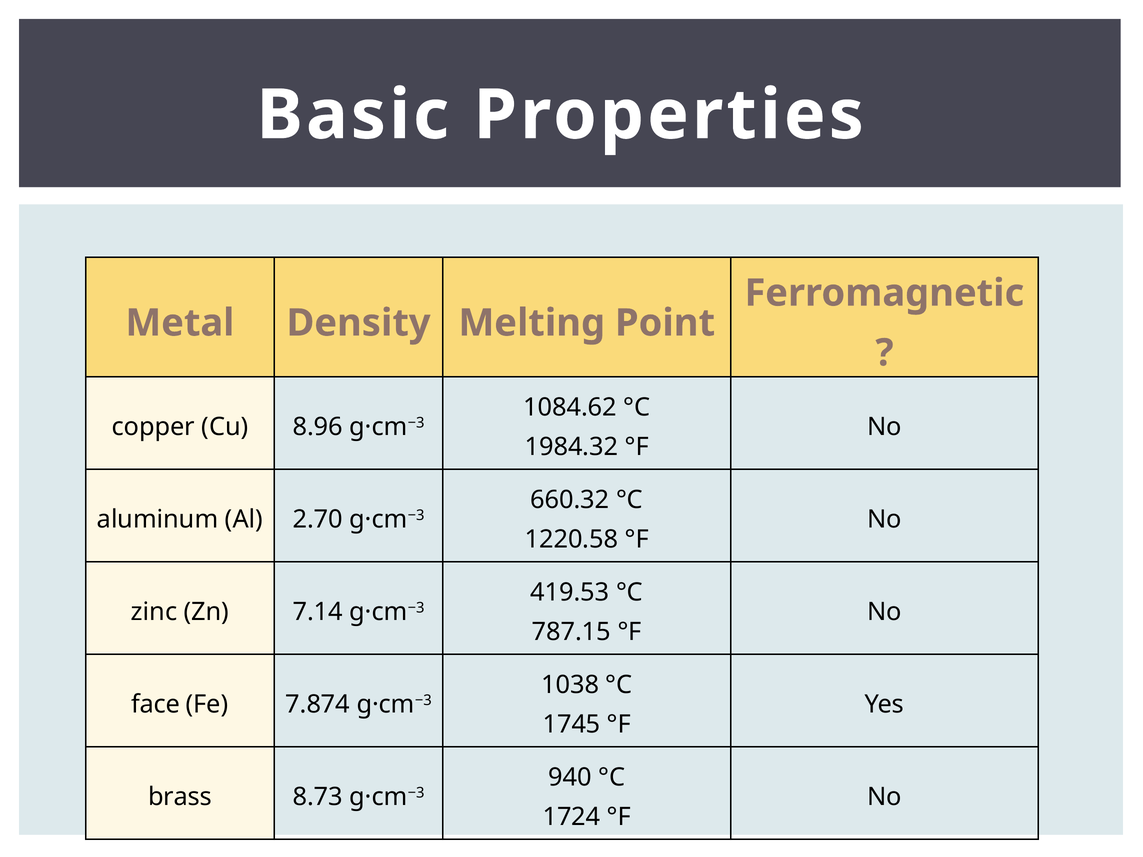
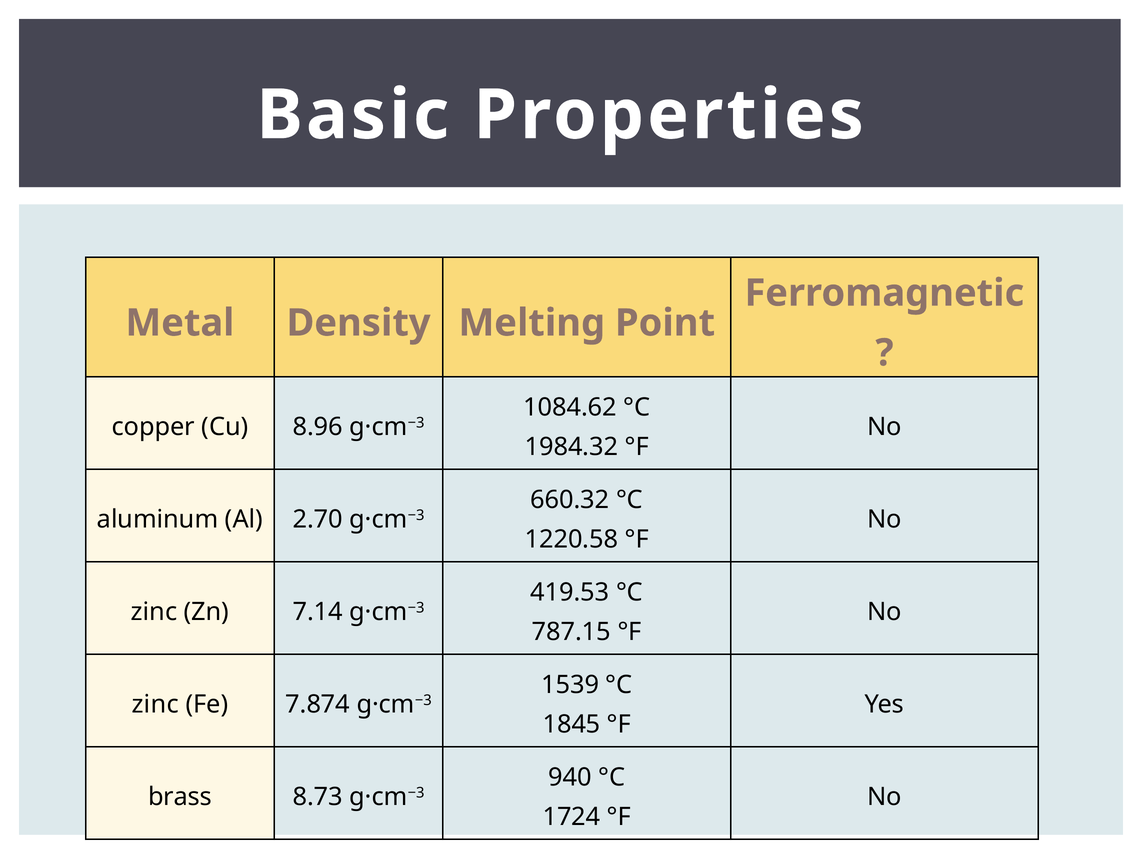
1038: 1038 -> 1539
face at (156, 705): face -> zinc
1745: 1745 -> 1845
